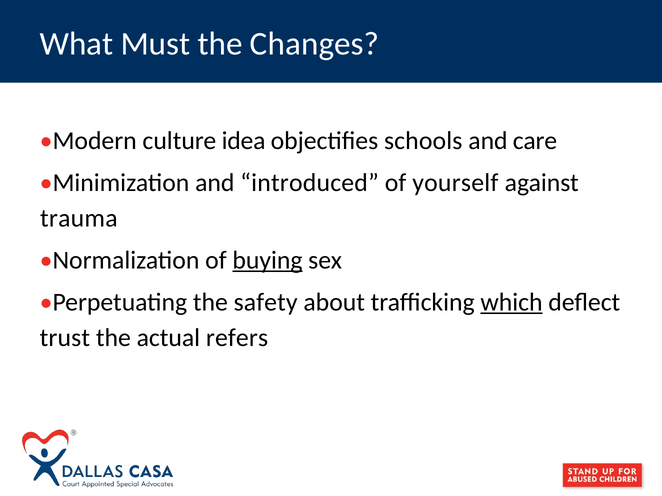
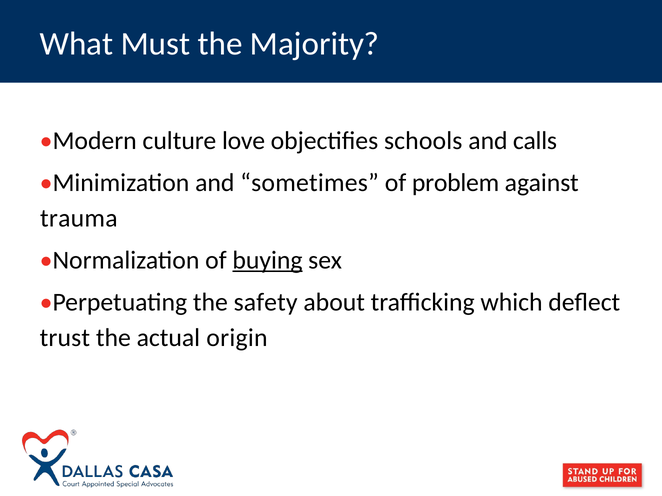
Changes: Changes -> Majority
idea: idea -> love
care: care -> calls
introduced: introduced -> sometimes
yourself: yourself -> problem
which underline: present -> none
refers: refers -> origin
